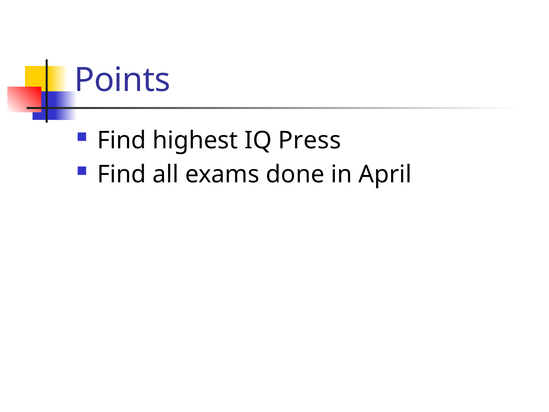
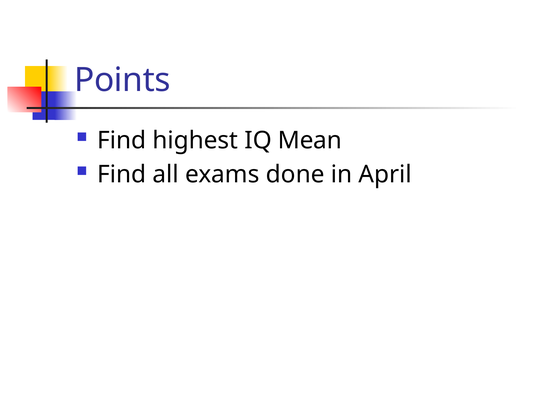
Press: Press -> Mean
